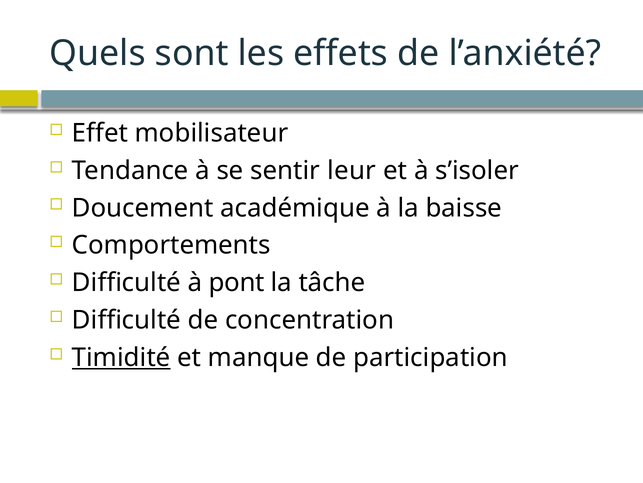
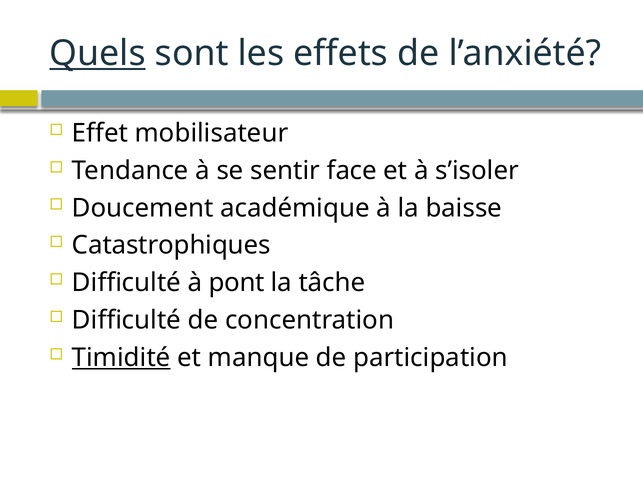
Quels underline: none -> present
leur: leur -> face
Comportements: Comportements -> Catastrophiques
